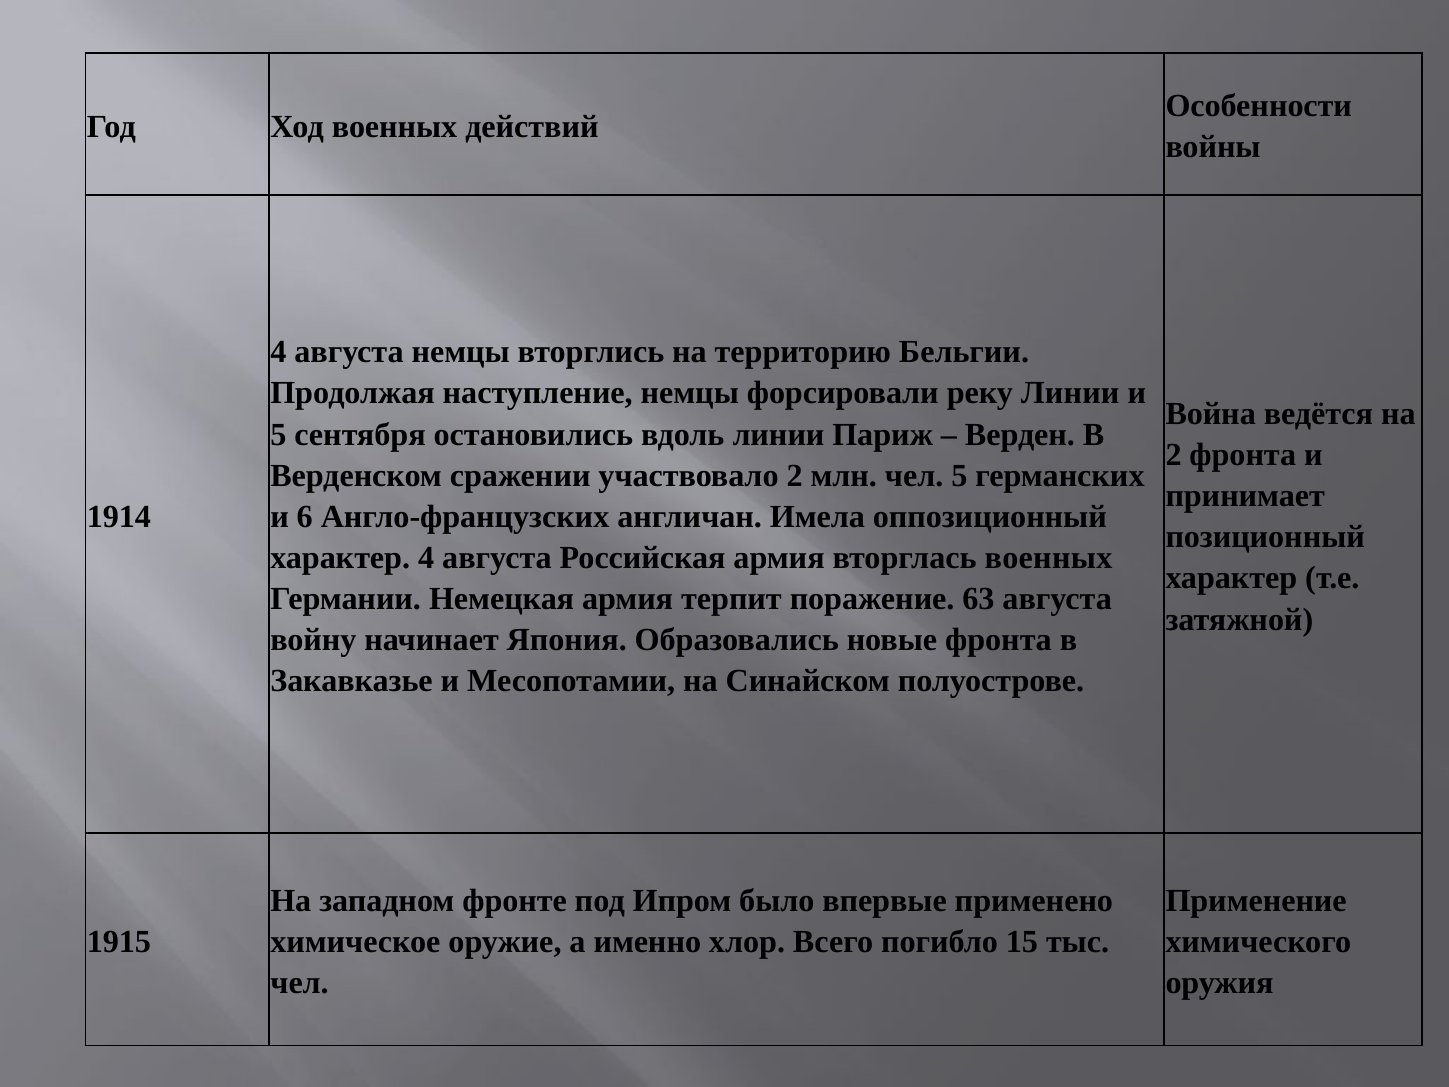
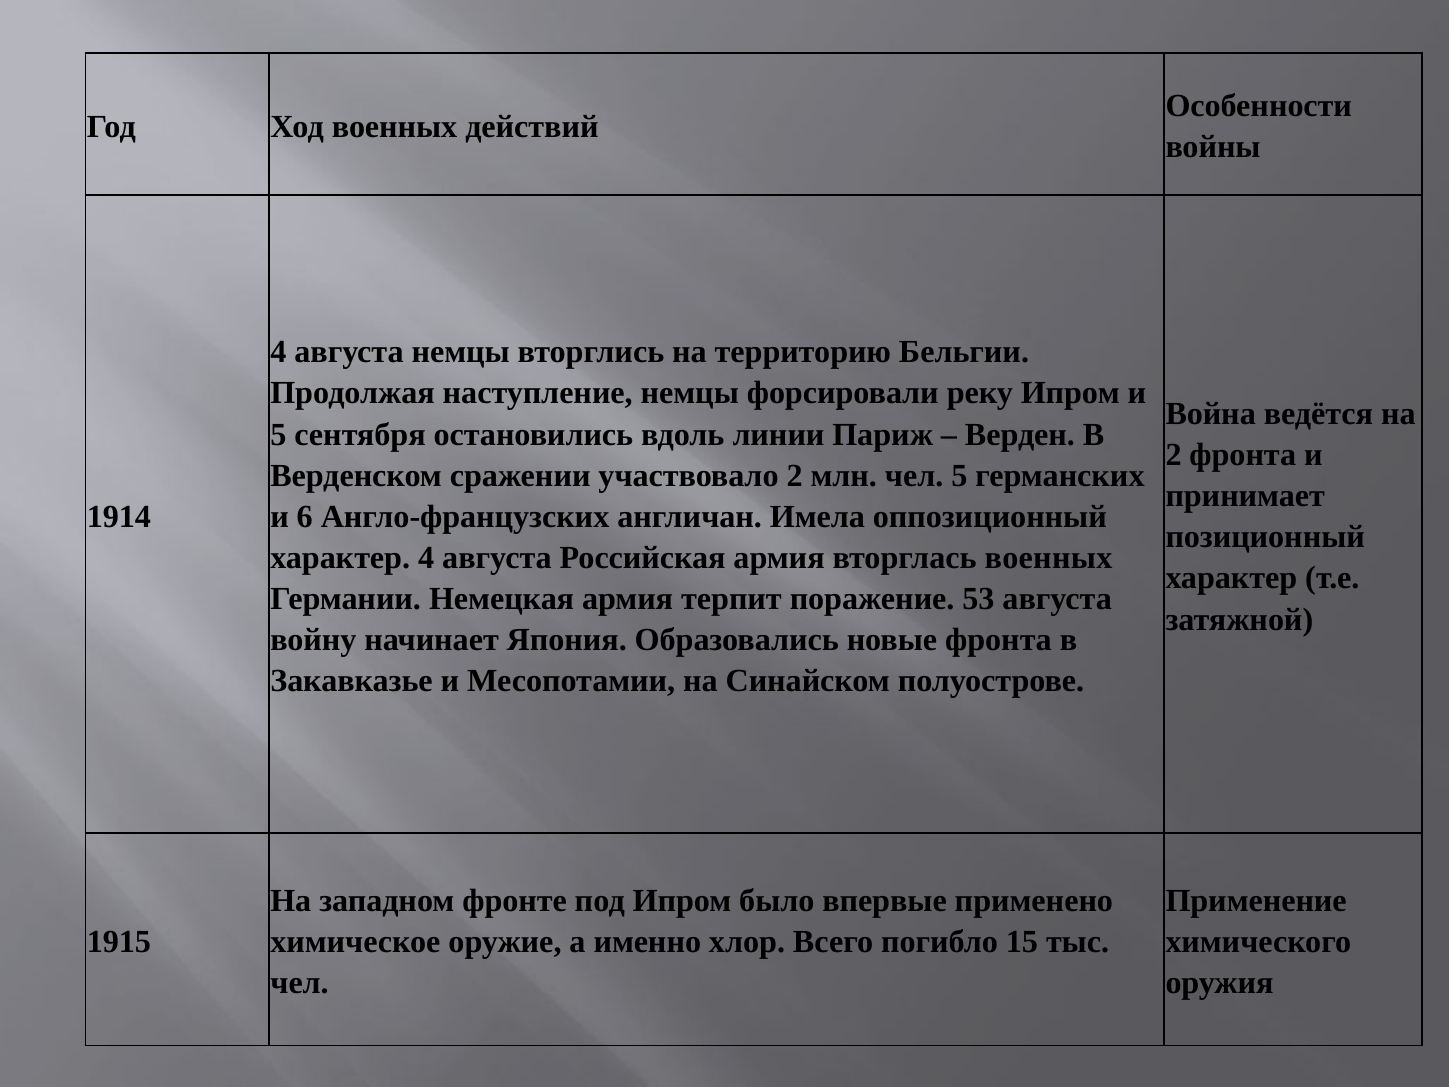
реку Линии: Линии -> Ипром
63: 63 -> 53
